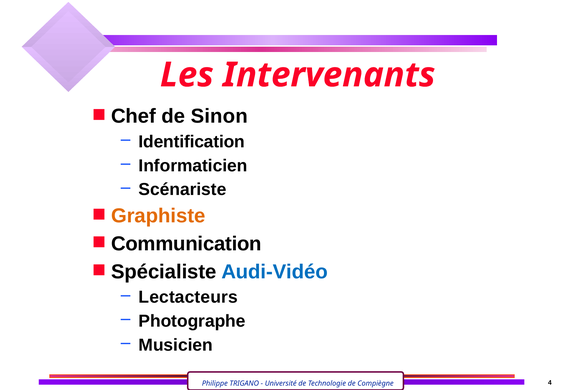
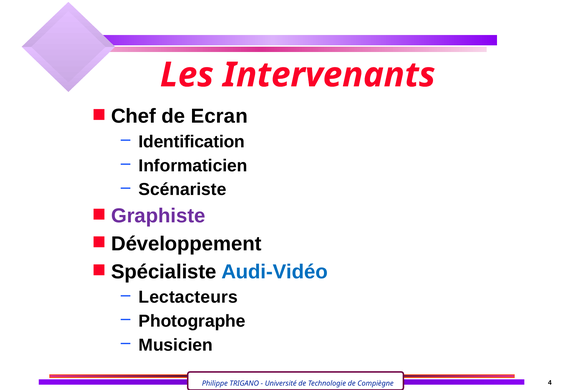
Sinon: Sinon -> Ecran
Graphiste colour: orange -> purple
Communication: Communication -> Développement
